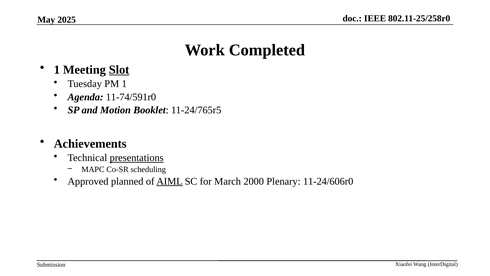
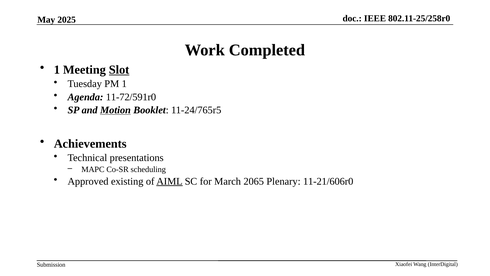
11-74/591r0: 11-74/591r0 -> 11-72/591r0
Motion underline: none -> present
presentations underline: present -> none
planned: planned -> existing
2000: 2000 -> 2065
11-24/606r0: 11-24/606r0 -> 11-21/606r0
